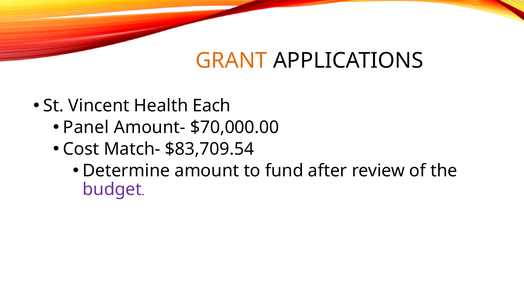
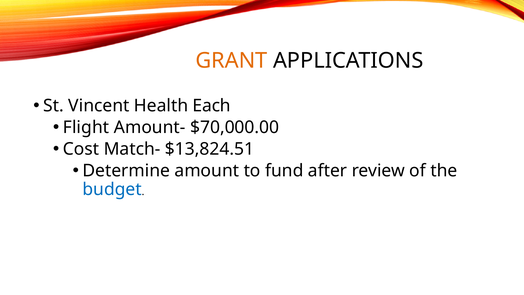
Panel: Panel -> Flight
$83,709.54: $83,709.54 -> $13,824.51
budget colour: purple -> blue
